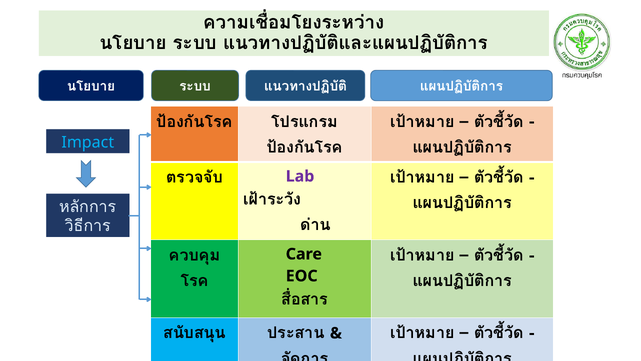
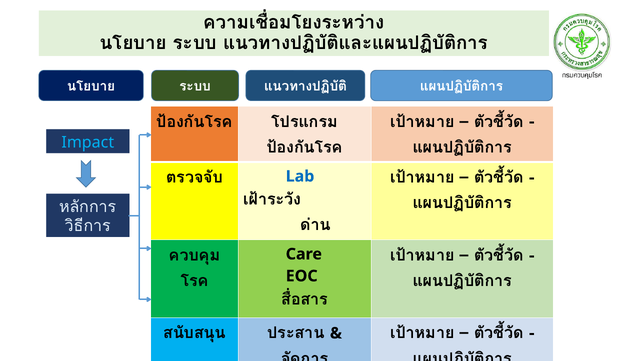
Lab colour: purple -> blue
